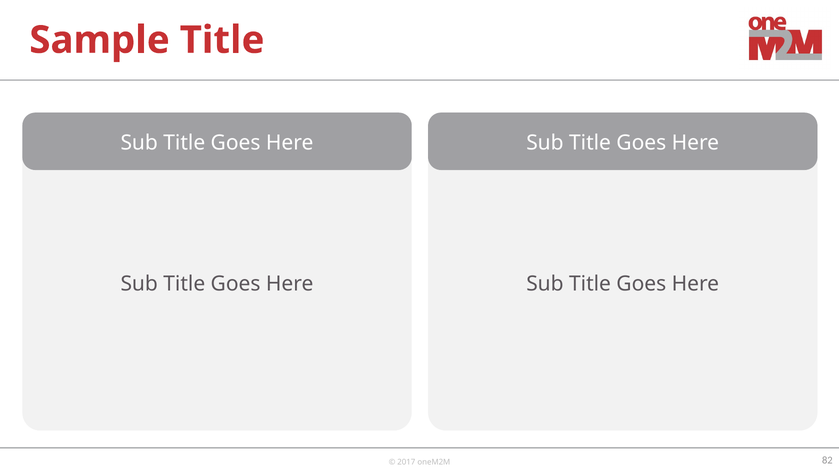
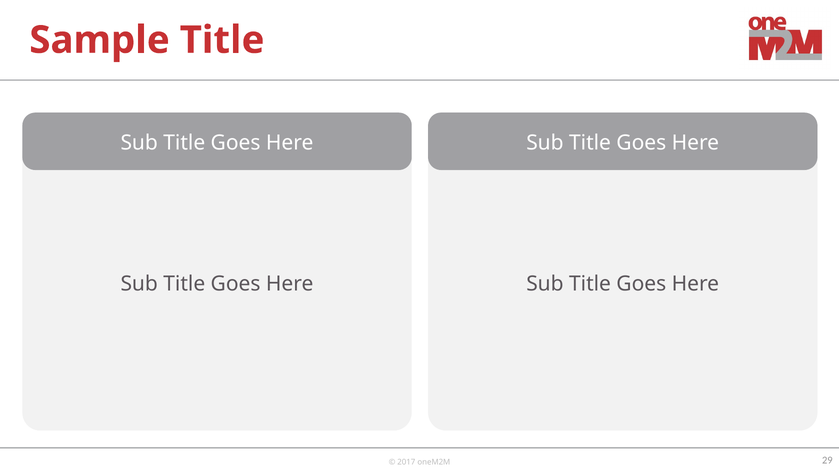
82: 82 -> 29
